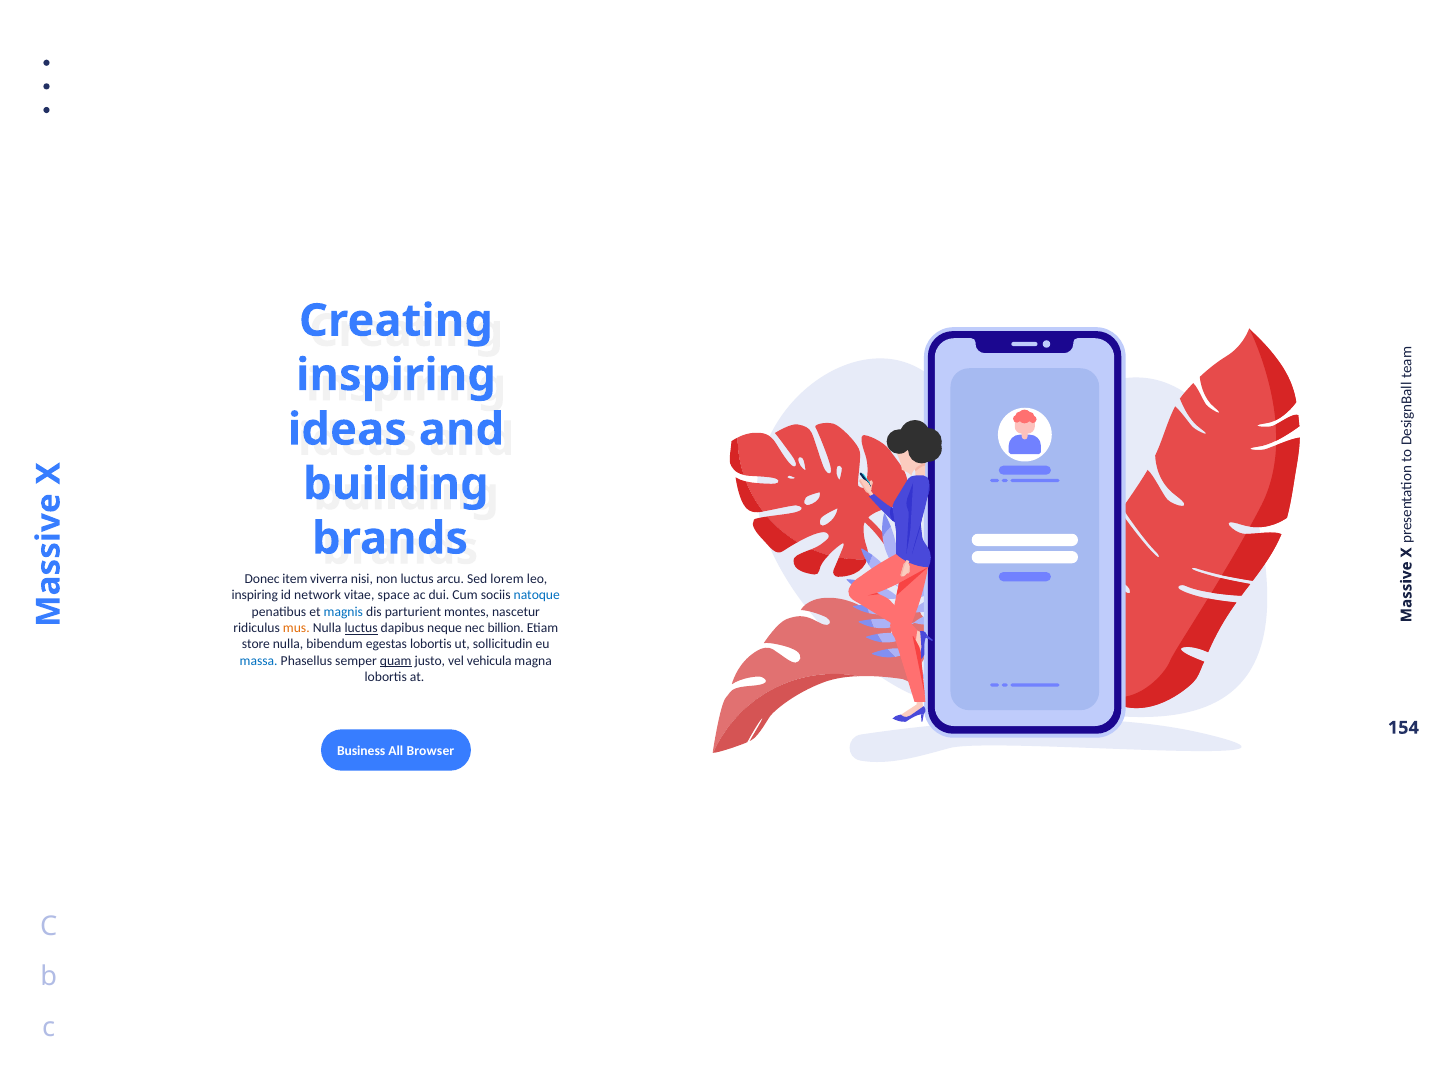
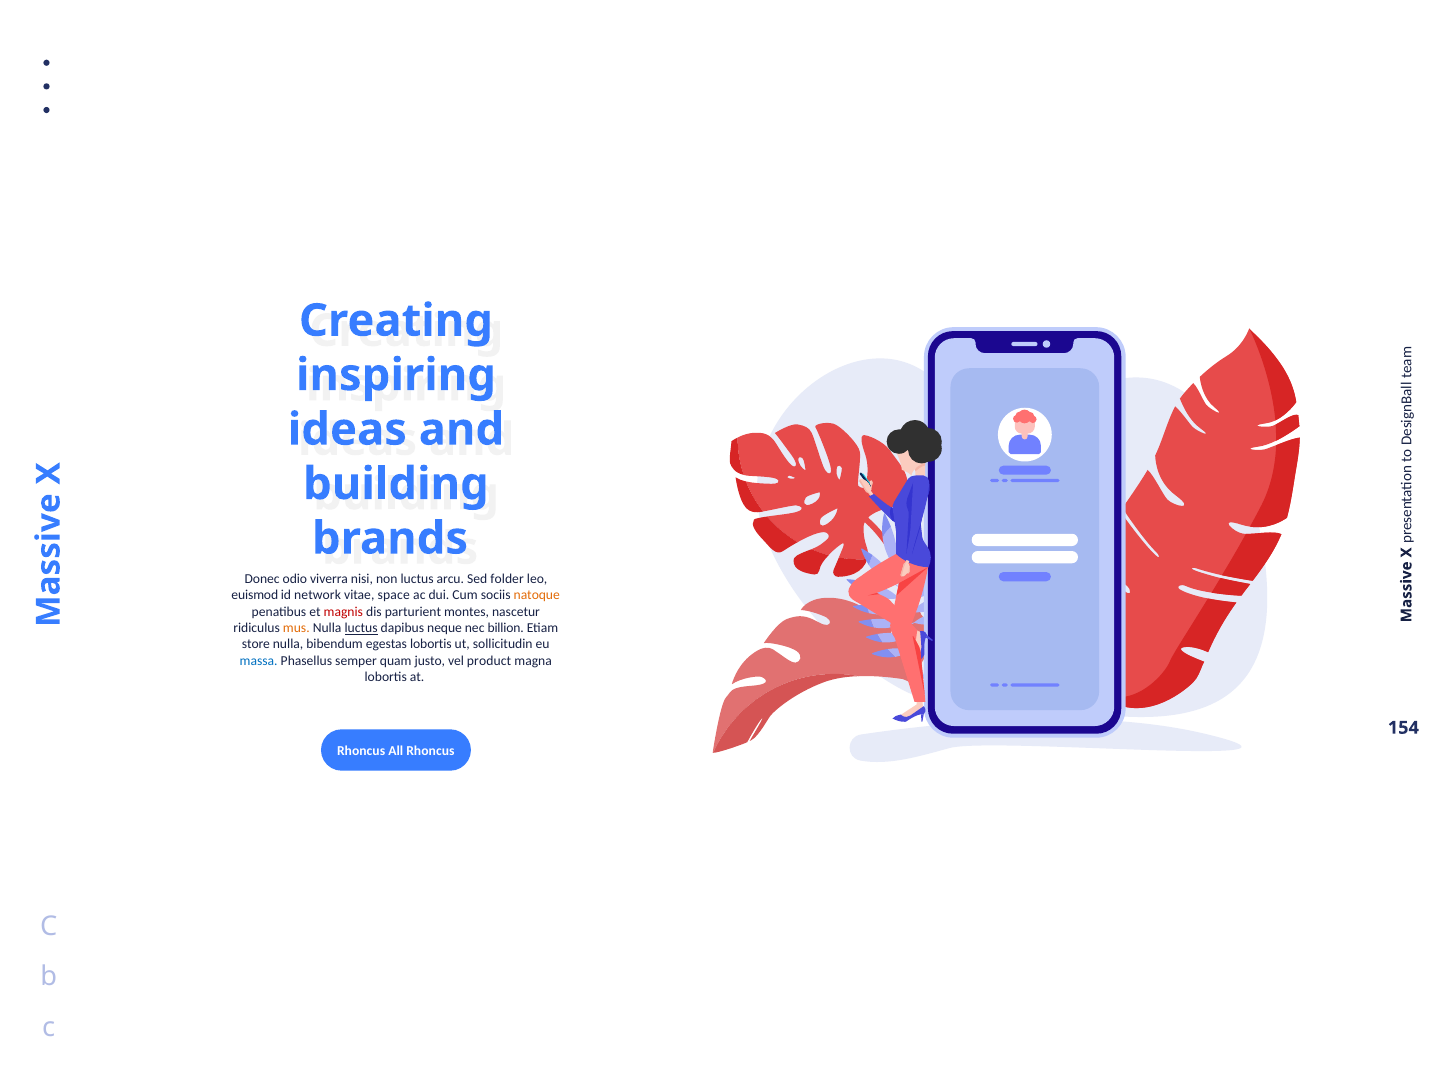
item: item -> odio
lorem: lorem -> folder
inspiring at (255, 595): inspiring -> euismod
natoque colour: blue -> orange
magnis colour: blue -> red
quam underline: present -> none
vehicula: vehicula -> product
Business at (361, 751): Business -> Rhoncus
All Browser: Browser -> Rhoncus
